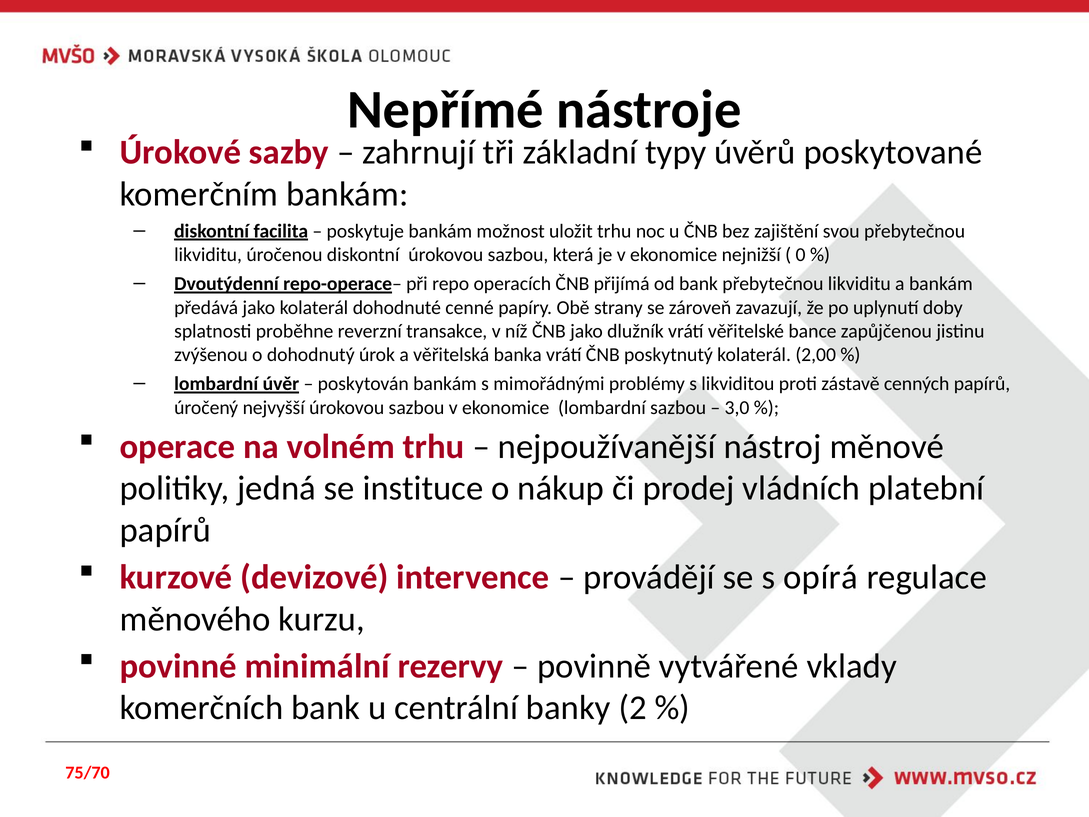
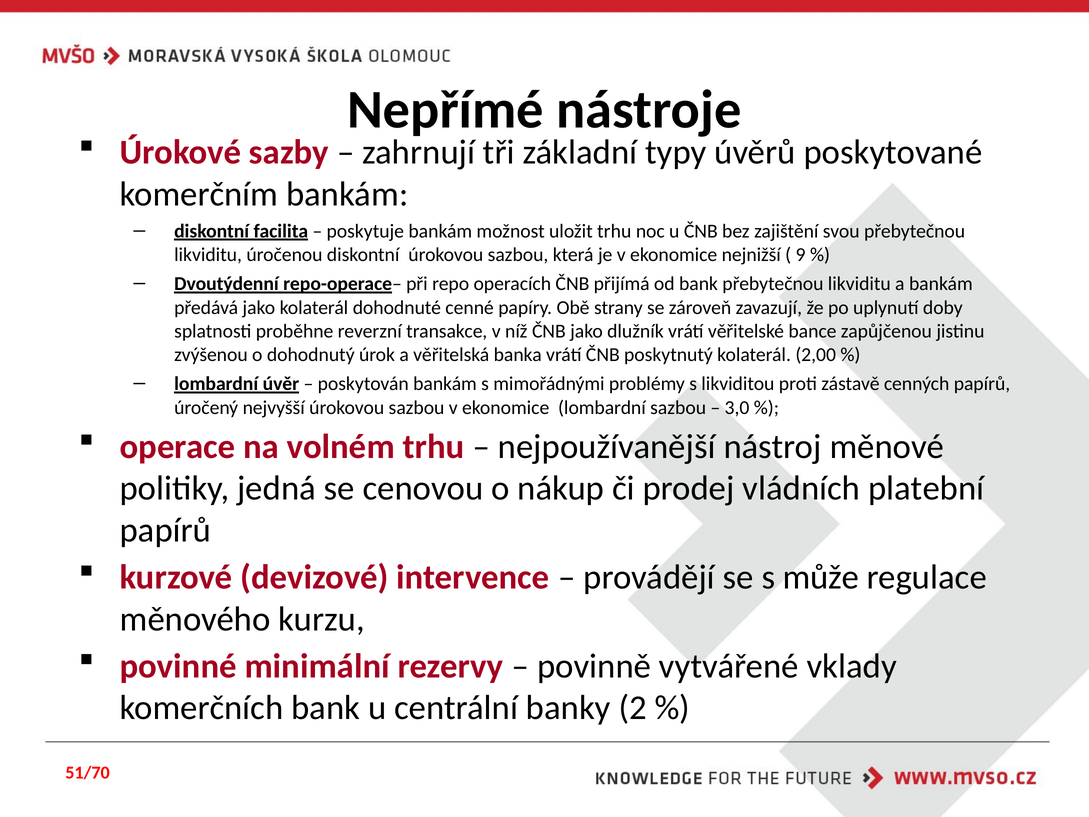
0: 0 -> 9
instituce: instituce -> cenovou
opírá: opírá -> může
75/70: 75/70 -> 51/70
